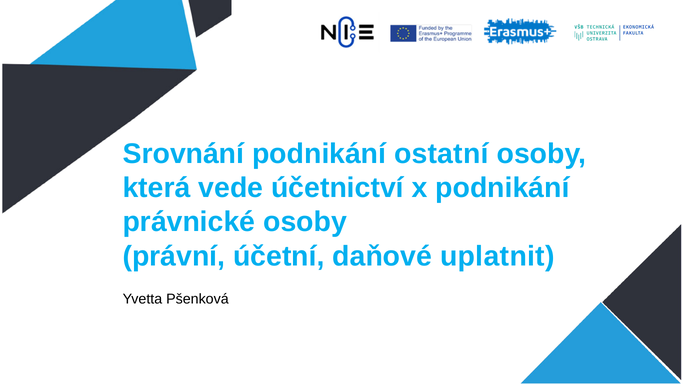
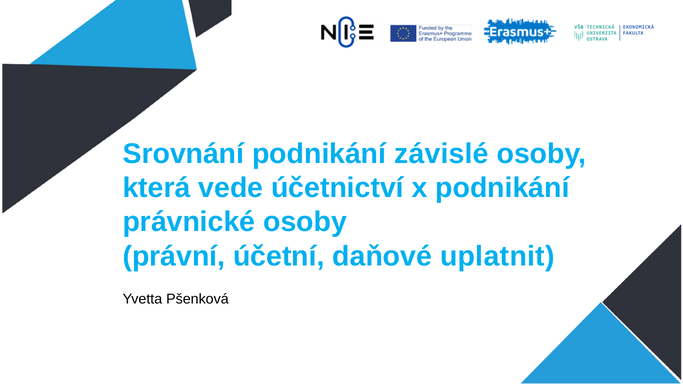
ostatní: ostatní -> závislé
